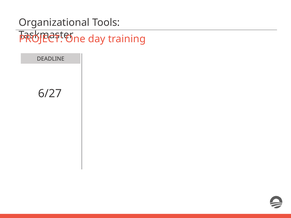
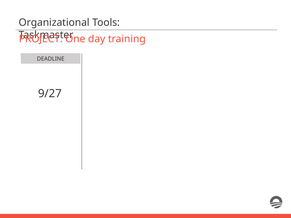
6/27: 6/27 -> 9/27
